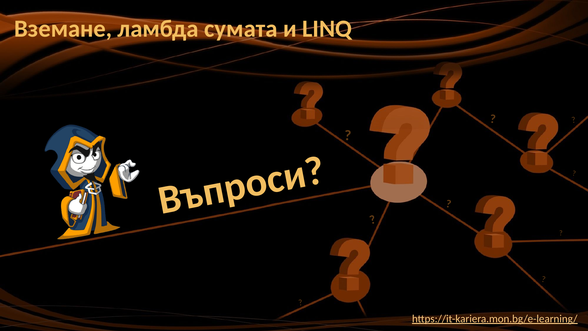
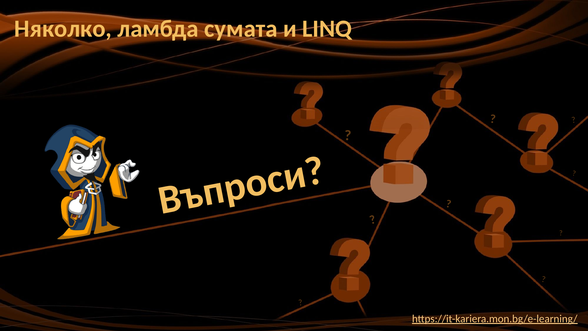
Вземане: Вземане -> Няколко
